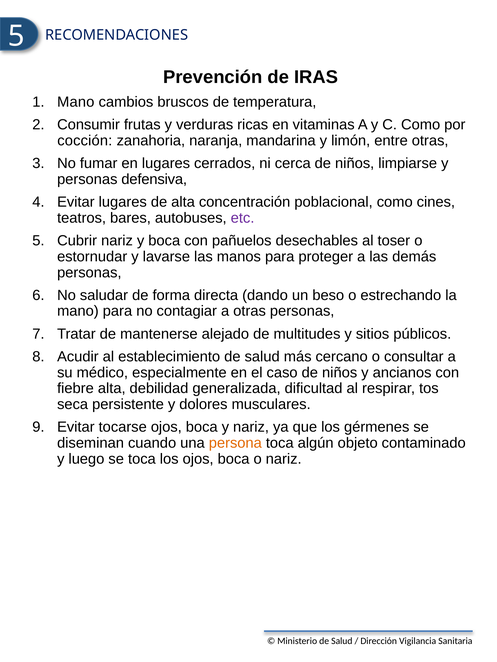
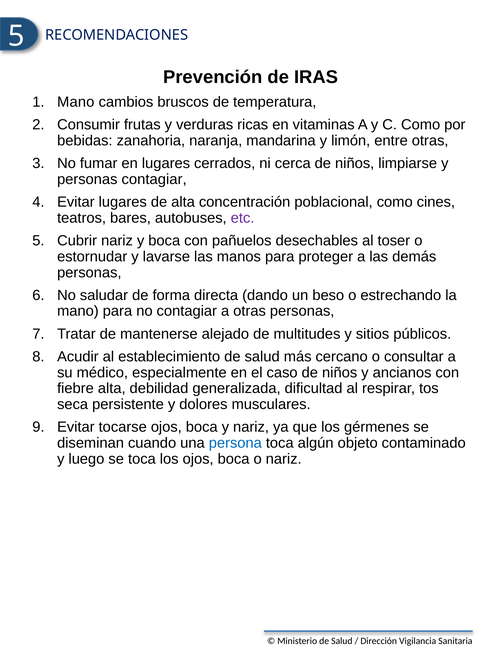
cocción: cocción -> bebidas
personas defensiva: defensiva -> contagiar
persona colour: orange -> blue
